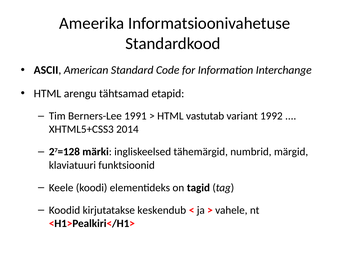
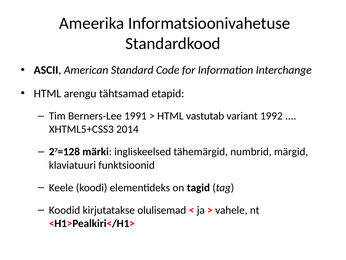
keskendub: keskendub -> olulisemad
